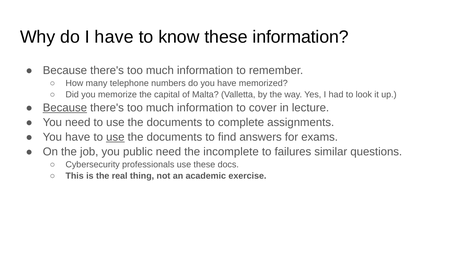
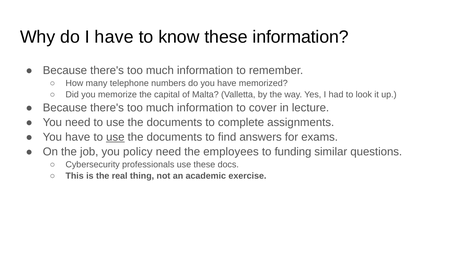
Because at (65, 108) underline: present -> none
public: public -> policy
incomplete: incomplete -> employees
failures: failures -> funding
